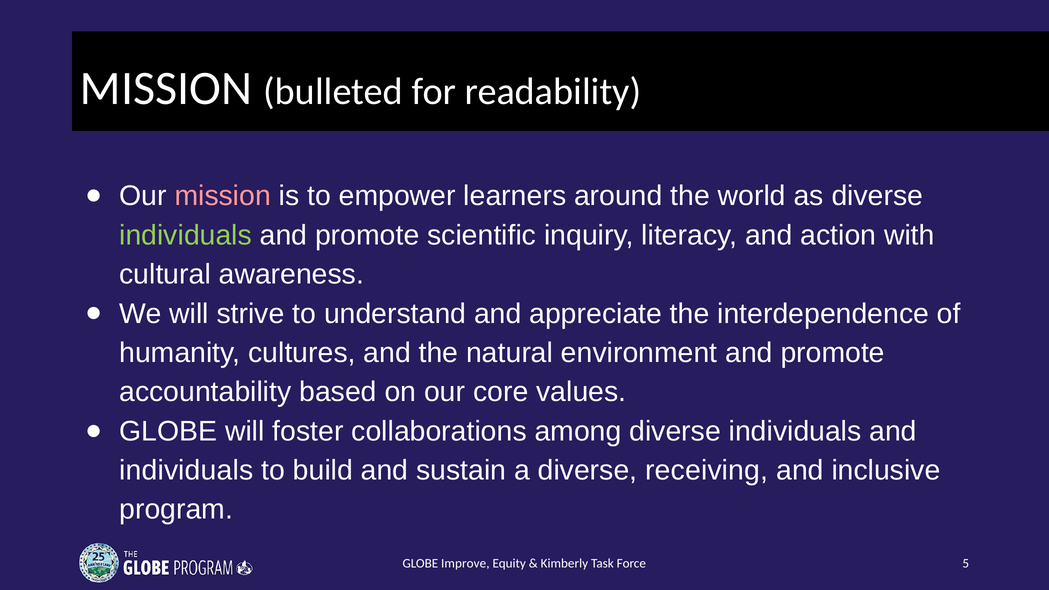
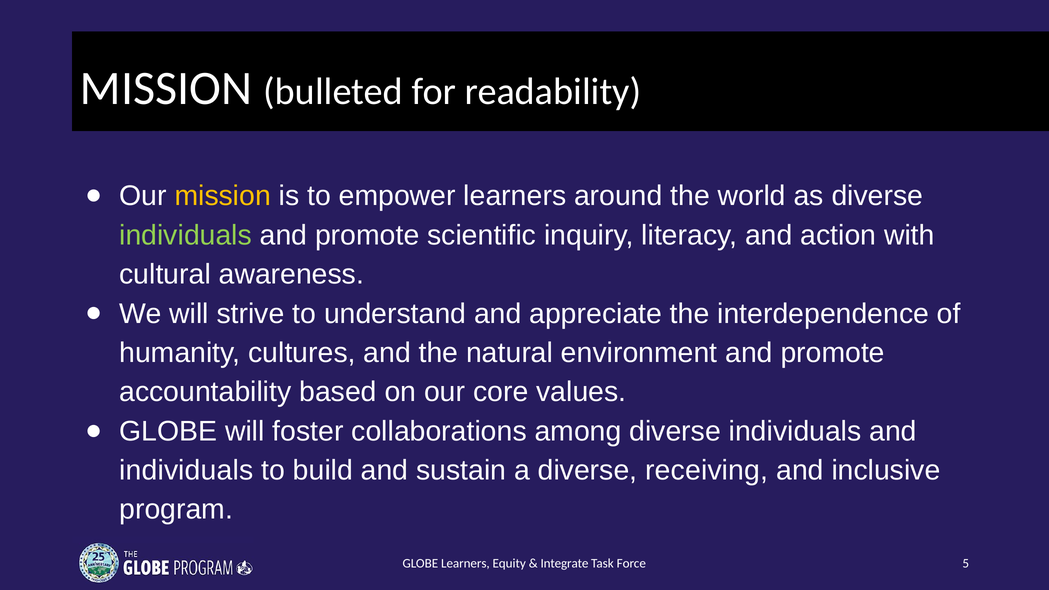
mission at (223, 196) colour: pink -> yellow
GLOBE Improve: Improve -> Learners
Kimberly: Kimberly -> Integrate
